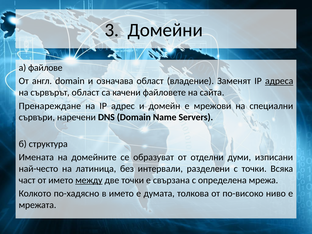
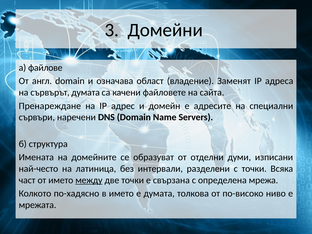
адреса underline: present -> none
сървърът област: област -> думата
мрежови: мрежови -> адресите
